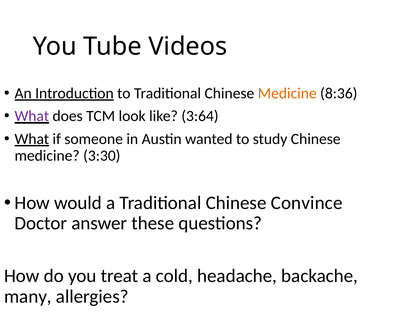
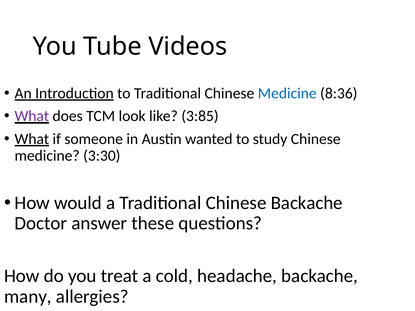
Medicine at (287, 93) colour: orange -> blue
3:64: 3:64 -> 3:85
Chinese Convince: Convince -> Backache
